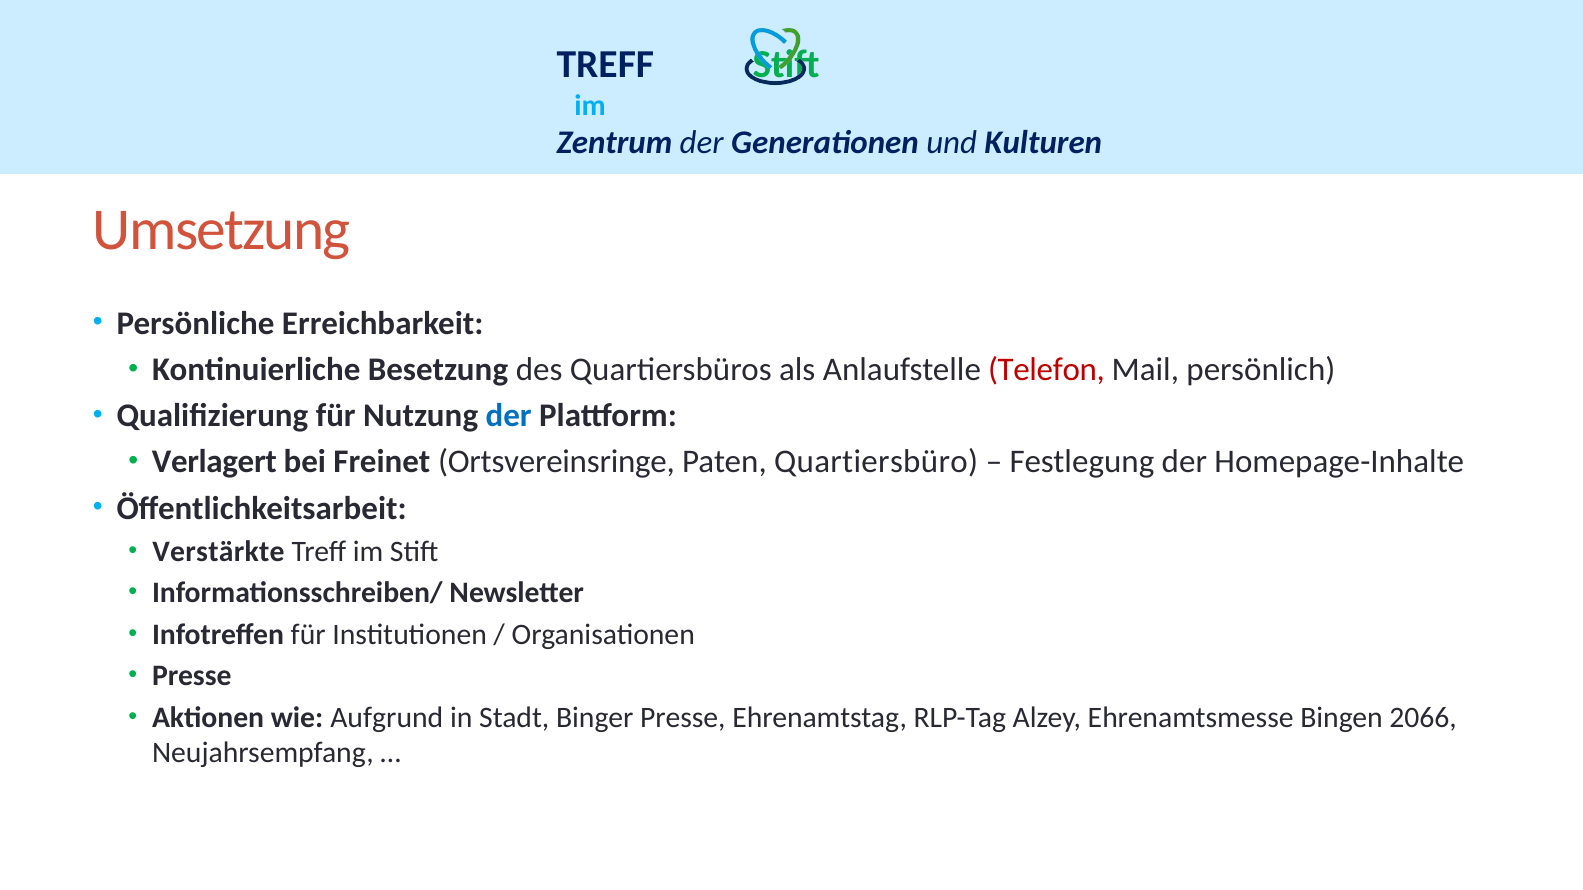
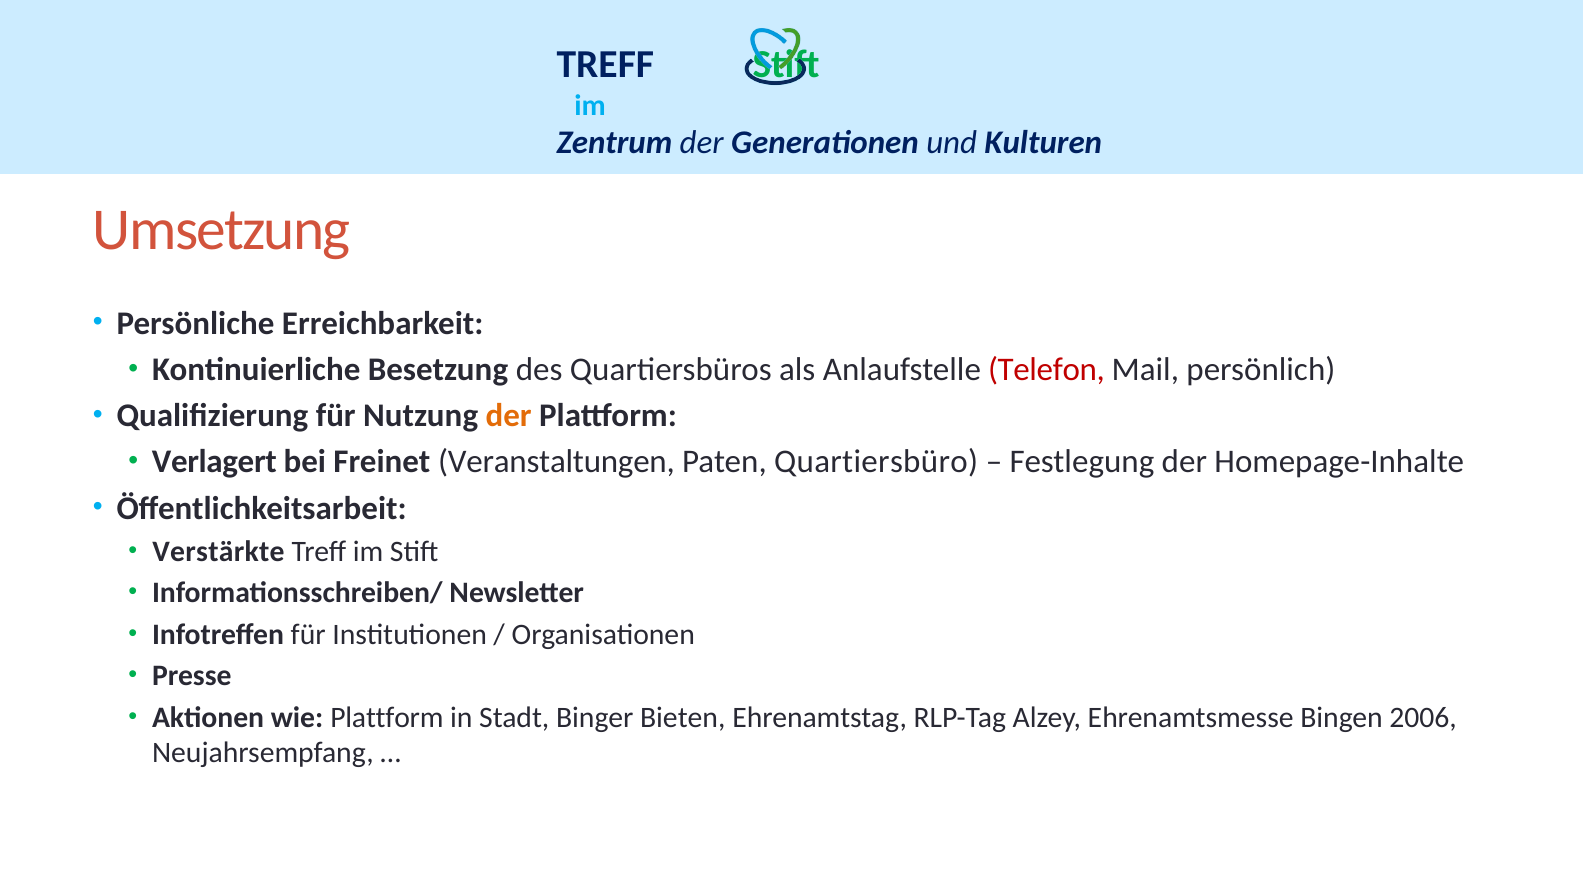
der at (509, 416) colour: blue -> orange
Ortsvereinsringe: Ortsvereinsringe -> Veranstaltungen
wie Aufgrund: Aufgrund -> Plattform
Binger Presse: Presse -> Bieten
2066: 2066 -> 2006
